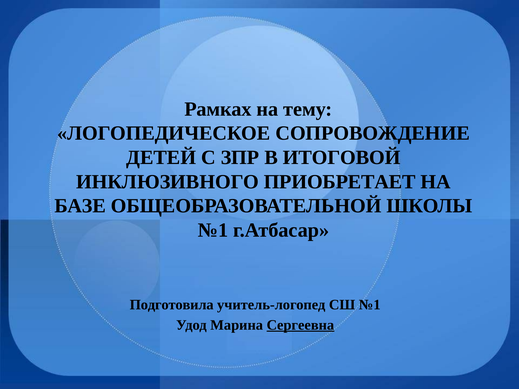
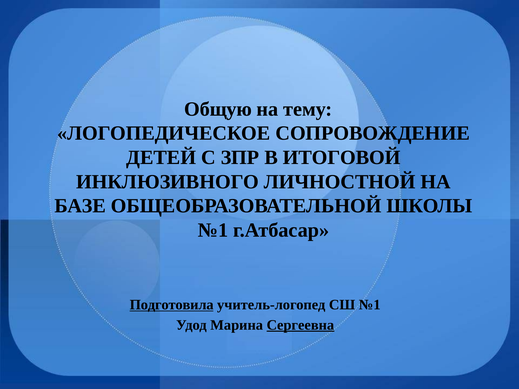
Рамках: Рамках -> Общую
ПРИОБРЕТАЕТ: ПРИОБРЕТАЕТ -> ЛИЧНОСТНОЙ
Подготовила underline: none -> present
